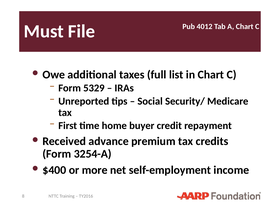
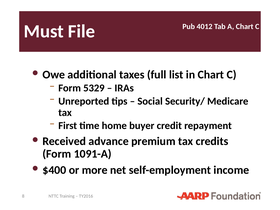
3254-A: 3254-A -> 1091-A
